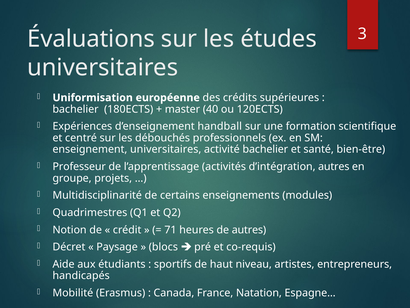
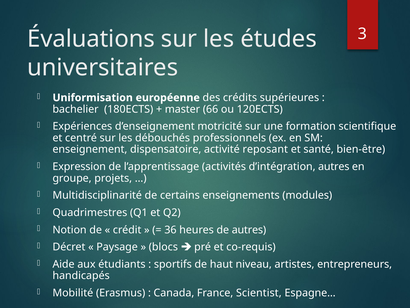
40: 40 -> 66
handball: handball -> motricité
enseignement universitaires: universitaires -> dispensatoire
activité bachelier: bachelier -> reposant
Professeur: Professeur -> Expression
71: 71 -> 36
Natation: Natation -> Scientist
